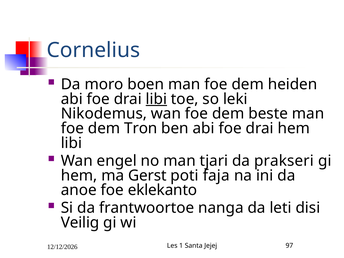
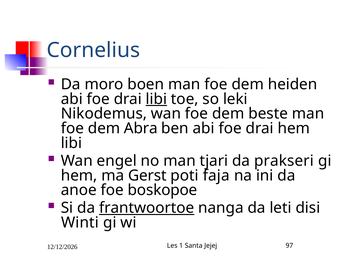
Tron: Tron -> Abra
eklekanto: eklekanto -> boskopoe
frantwoortoe underline: none -> present
Veilig: Veilig -> Winti
